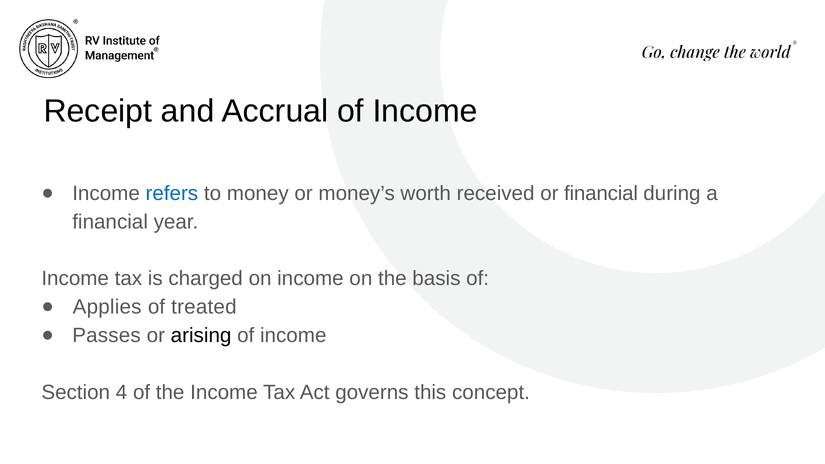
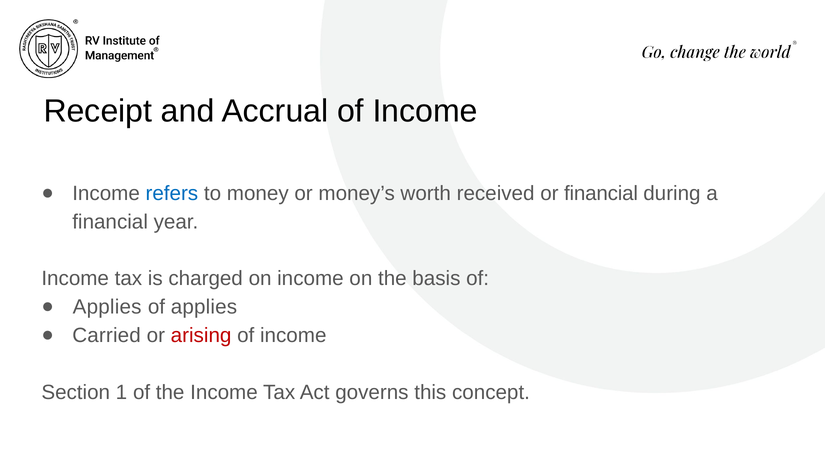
of treated: treated -> applies
Passes: Passes -> Carried
arising colour: black -> red
4: 4 -> 1
